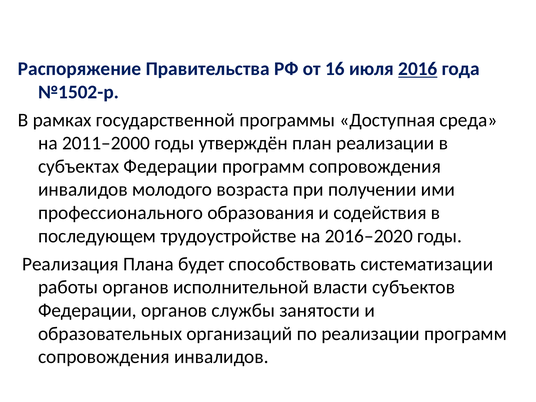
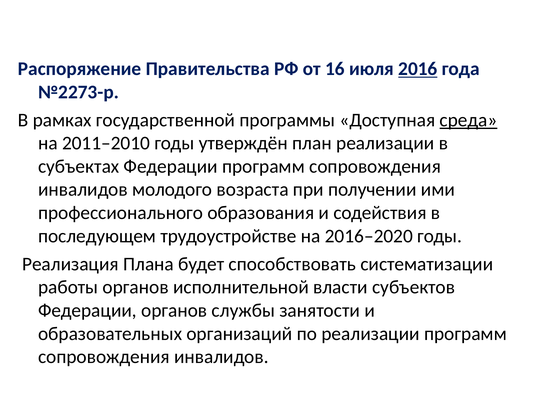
№1502-р: №1502-р -> №2273-р
среда underline: none -> present
2011–2000: 2011–2000 -> 2011–2010
